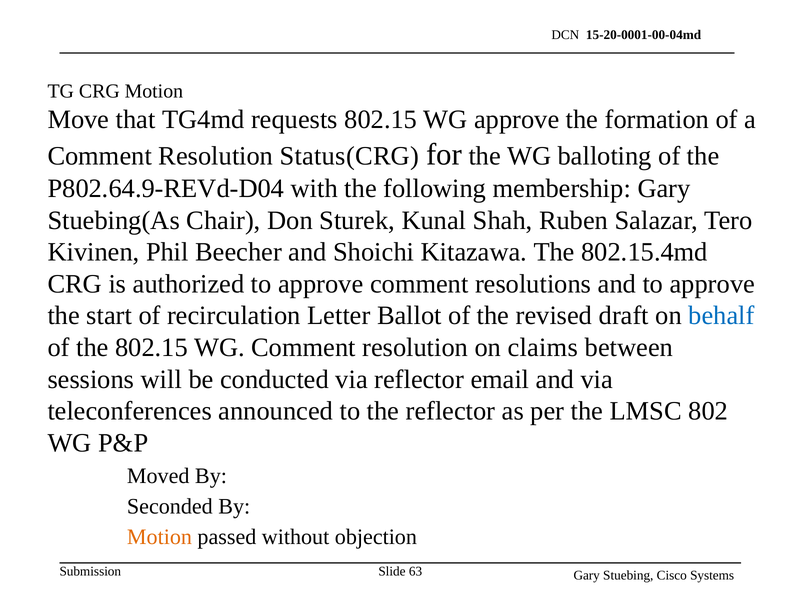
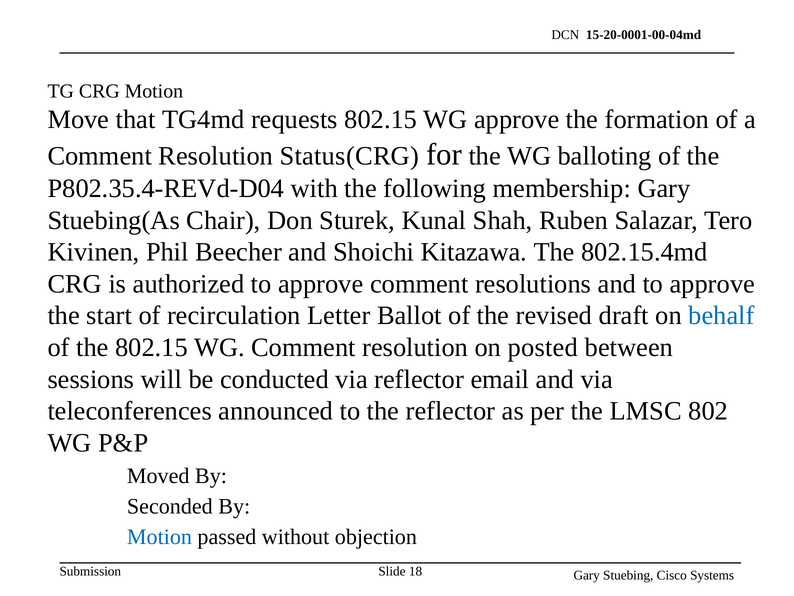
P802.64.9-REVd-D04: P802.64.9-REVd-D04 -> P802.35.4-REVd-D04
claims: claims -> posted
Motion at (159, 537) colour: orange -> blue
63: 63 -> 18
